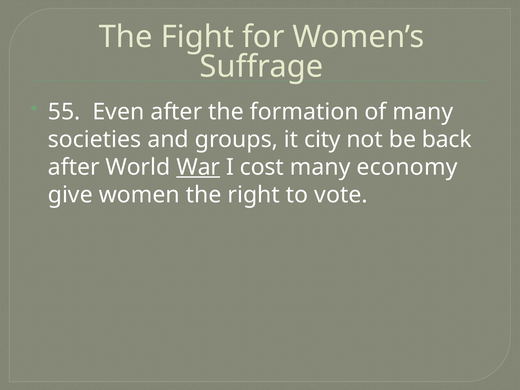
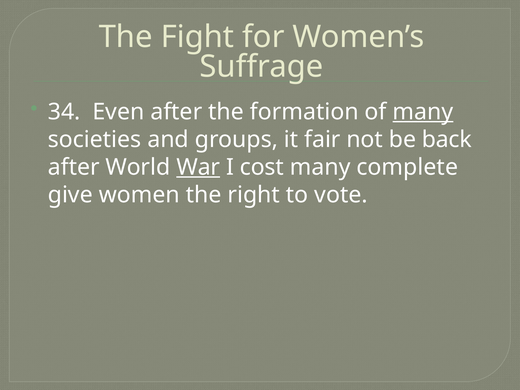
55: 55 -> 34
many at (423, 112) underline: none -> present
city: city -> fair
economy: economy -> complete
